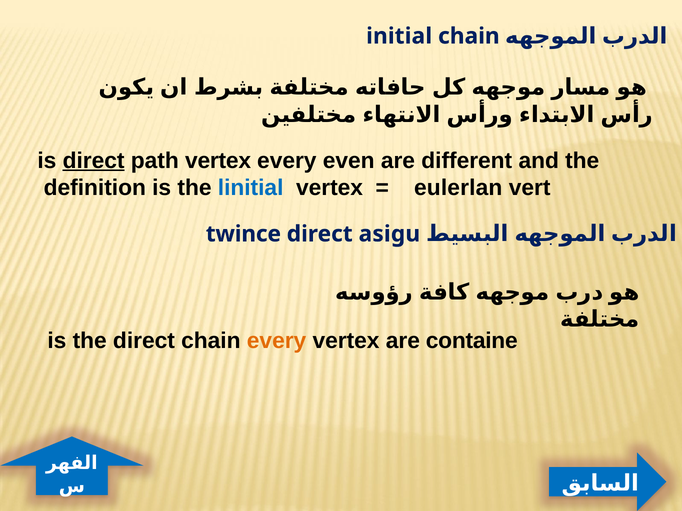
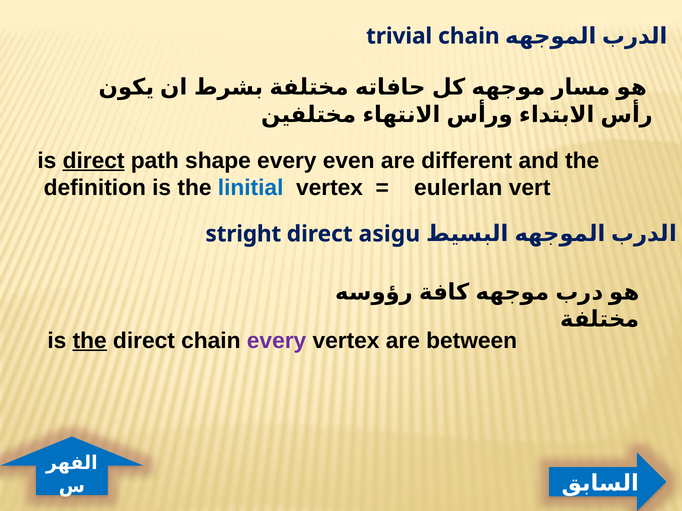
initial: initial -> trivial
path vertex: vertex -> shape
twince: twince -> stright
the at (90, 341) underline: none -> present
every at (277, 341) colour: orange -> purple
containe: containe -> between
